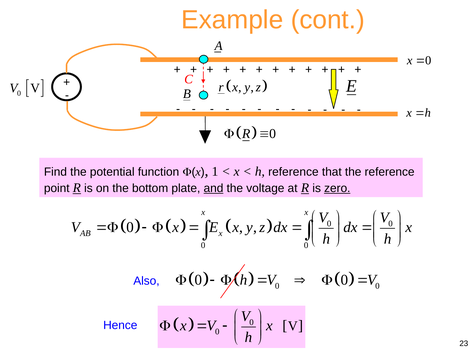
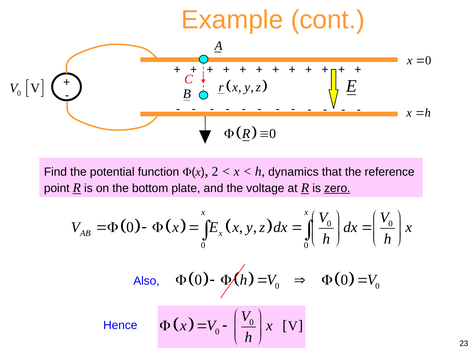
1: 1 -> 2
h reference: reference -> dynamics
and underline: present -> none
